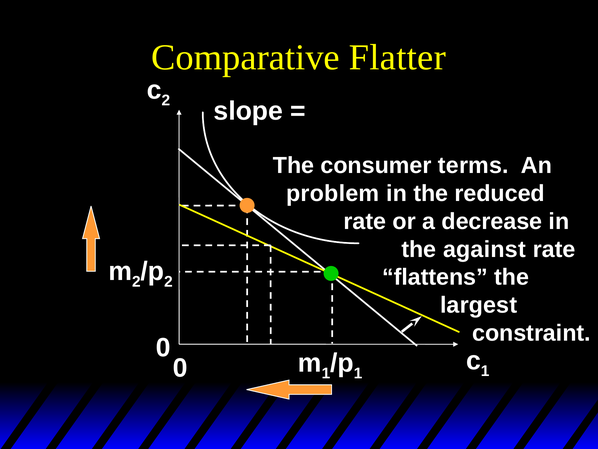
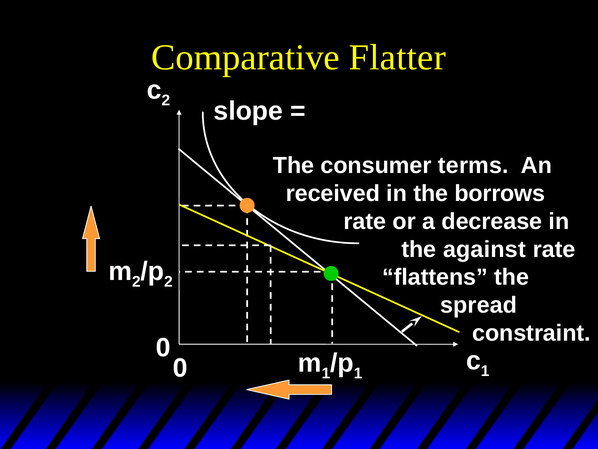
problem: problem -> received
reduced: reduced -> borrows
largest: largest -> spread
